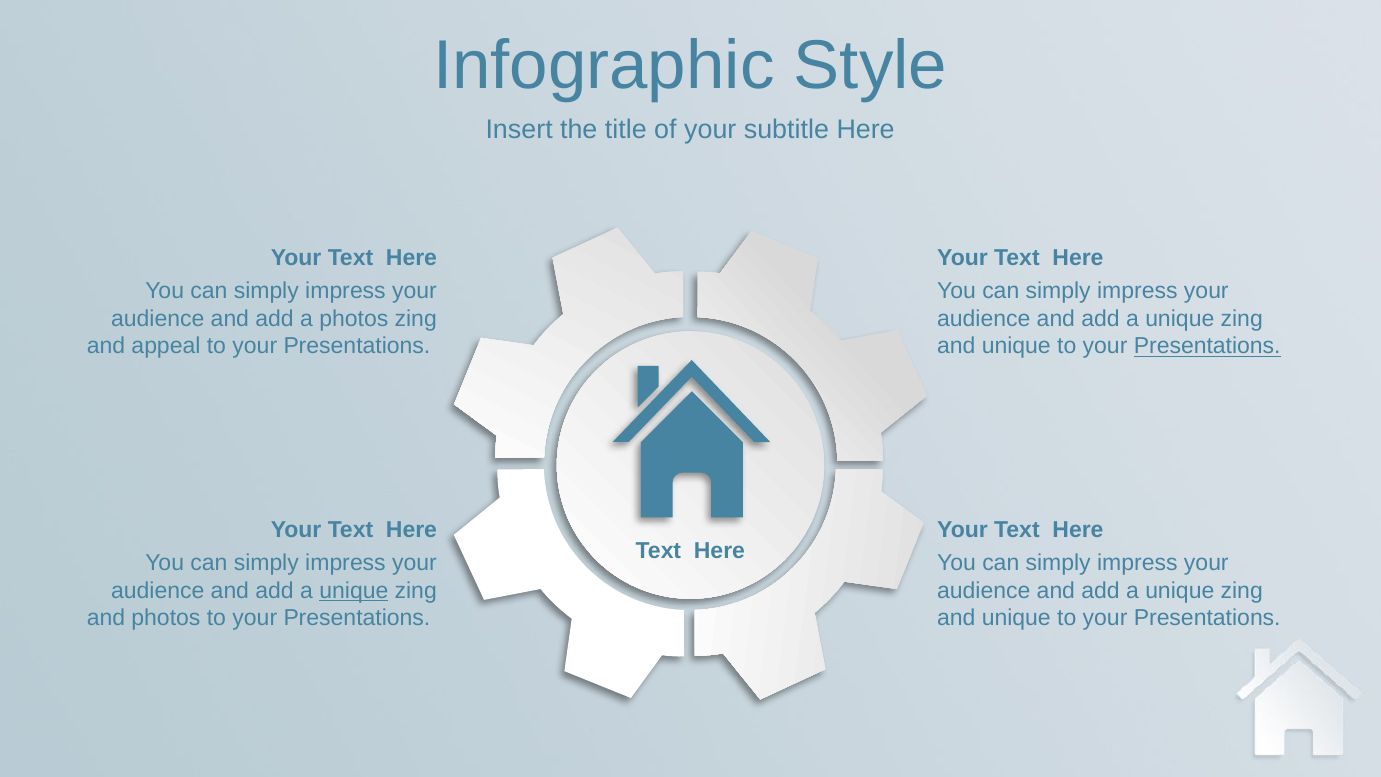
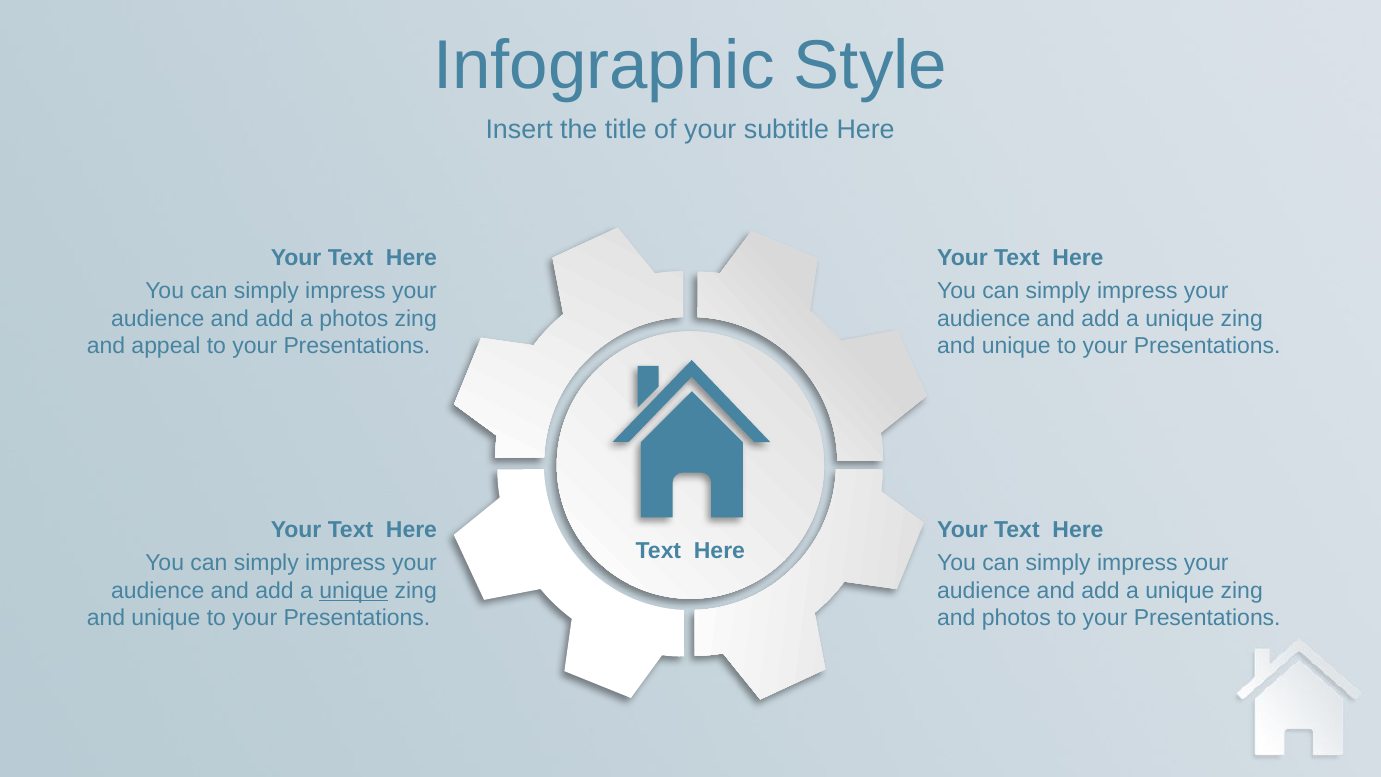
Presentations at (1207, 346) underline: present -> none
photos at (166, 618): photos -> unique
unique at (1016, 618): unique -> photos
